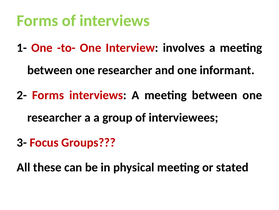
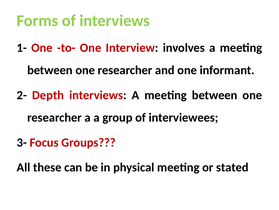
2- Forms: Forms -> Depth
